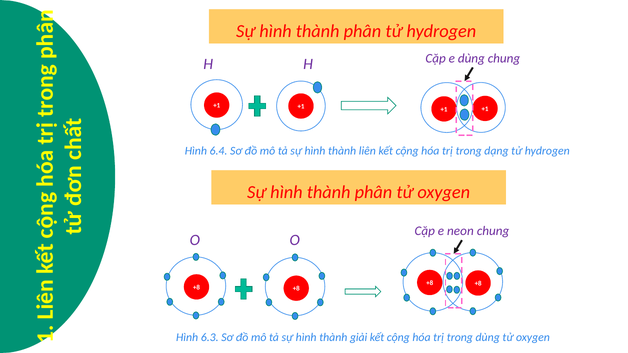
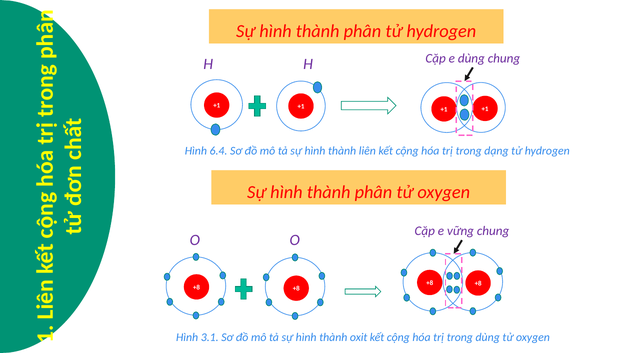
neon: neon -> vững
6.3: 6.3 -> 3.1
giải: giải -> oxit
